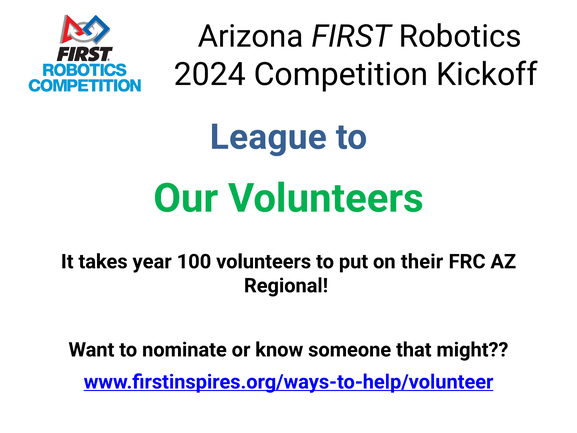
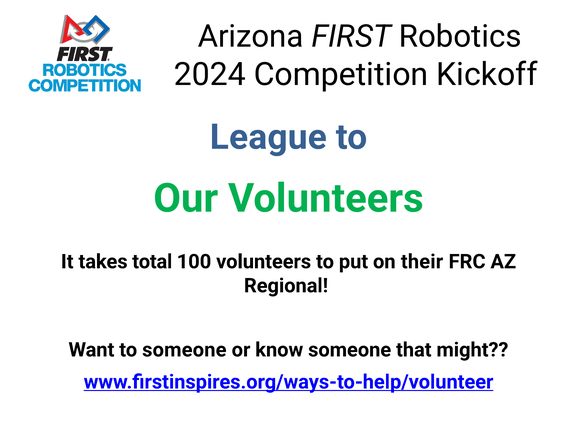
year: year -> total
to nominate: nominate -> someone
